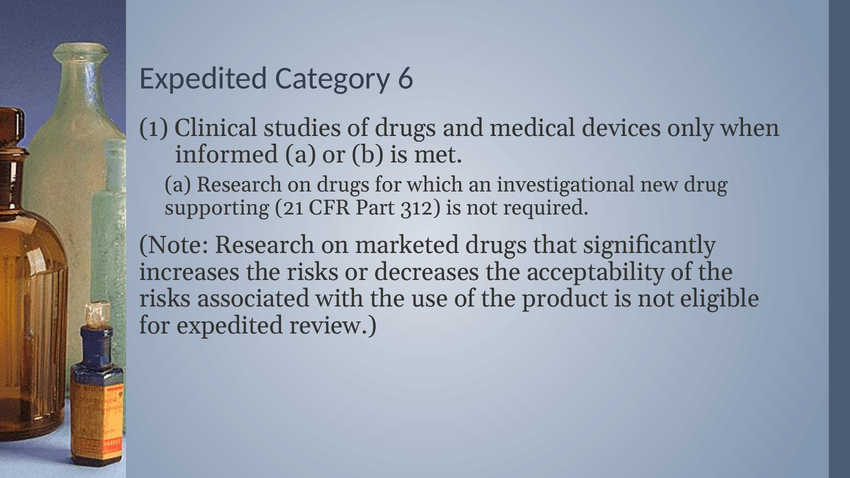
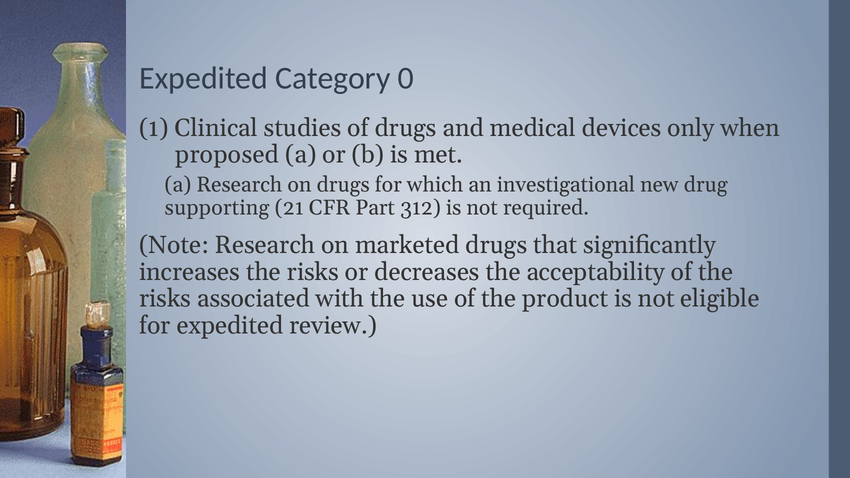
6: 6 -> 0
informed: informed -> proposed
